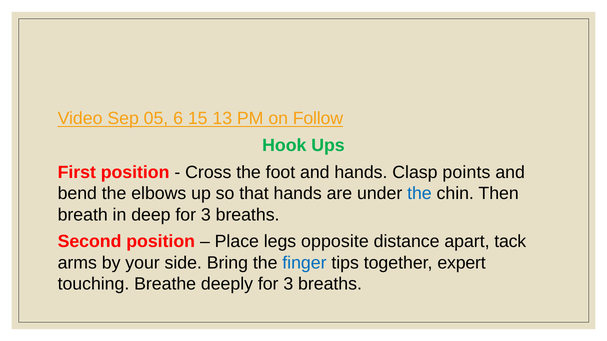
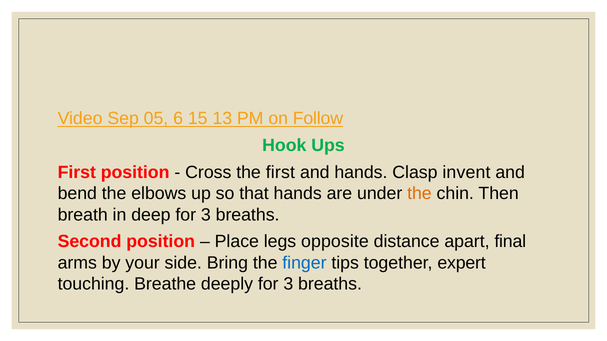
the foot: foot -> first
points: points -> invent
the at (419, 194) colour: blue -> orange
tack: tack -> final
